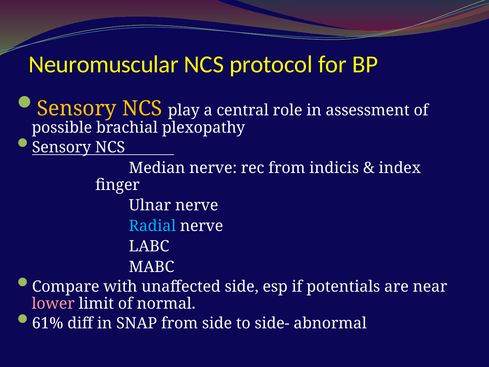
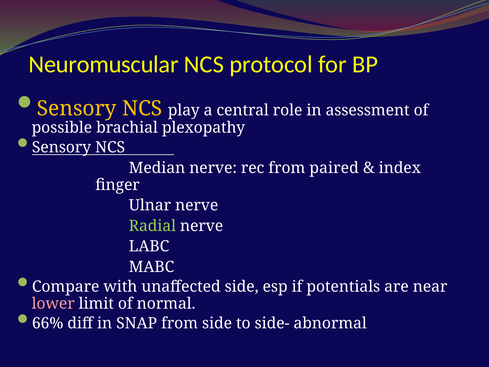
indicis: indicis -> paired
Radial colour: light blue -> light green
61%: 61% -> 66%
